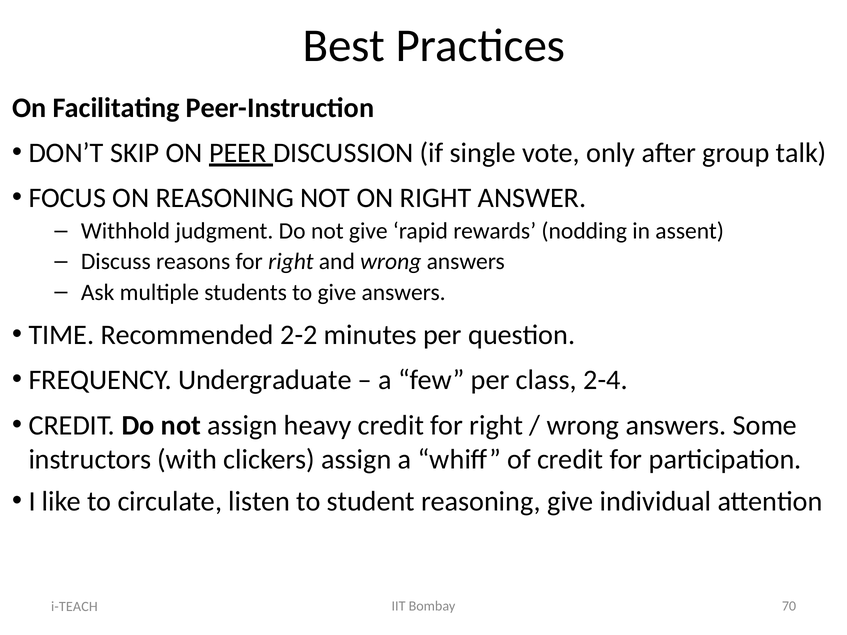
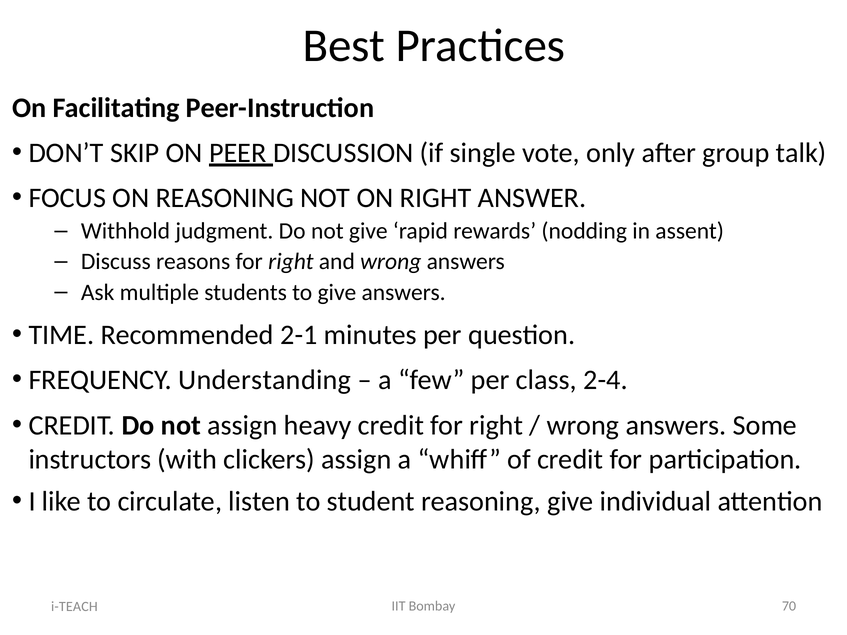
2-2: 2-2 -> 2-1
Undergraduate: Undergraduate -> Understanding
